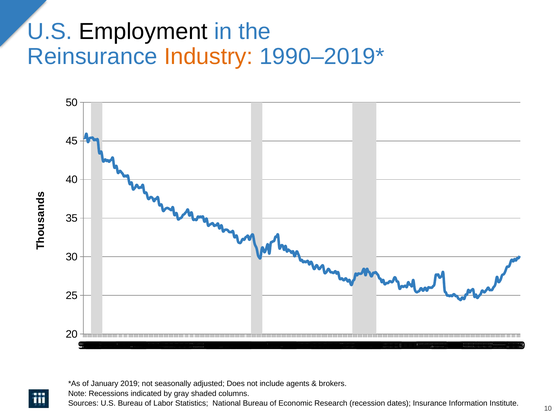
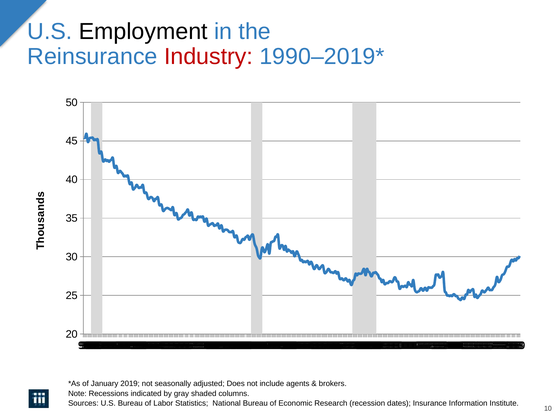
Industry colour: orange -> red
